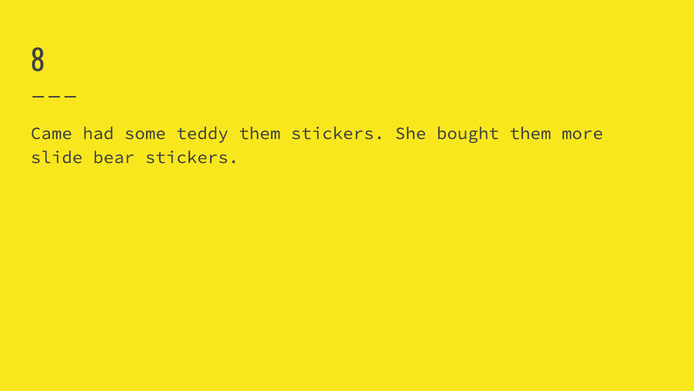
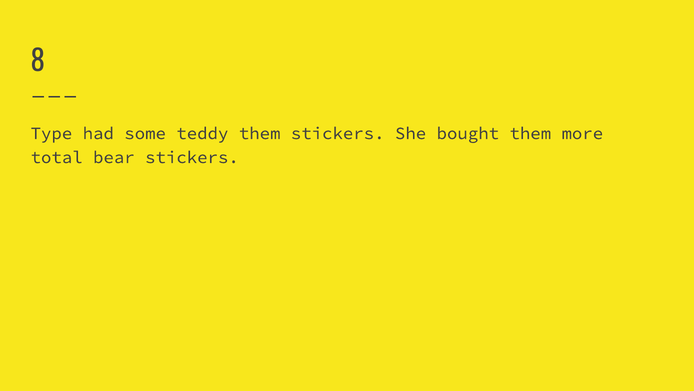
Came: Came -> Type
slide: slide -> total
